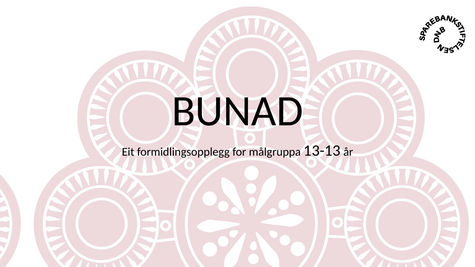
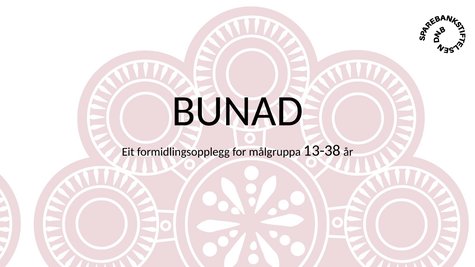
13-13: 13-13 -> 13-38
